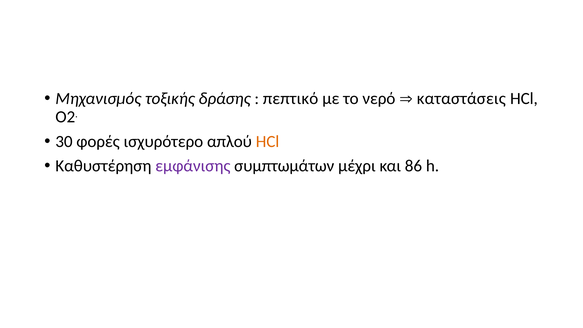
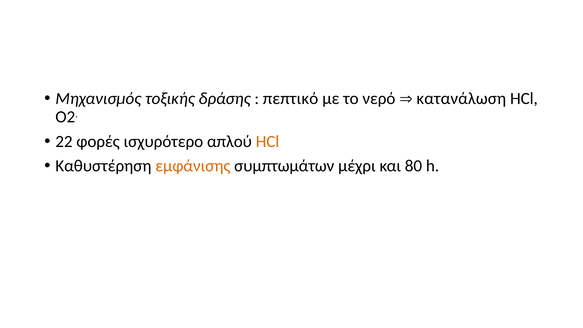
καταστάσεις: καταστάσεις -> κατανάλωση
30: 30 -> 22
εμφάνισης colour: purple -> orange
86: 86 -> 80
